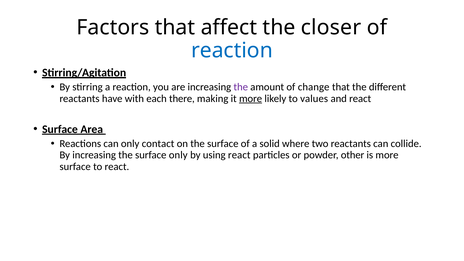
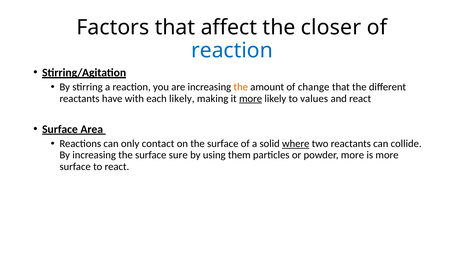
the at (241, 87) colour: purple -> orange
each there: there -> likely
where underline: none -> present
surface only: only -> sure
using react: react -> them
powder other: other -> more
